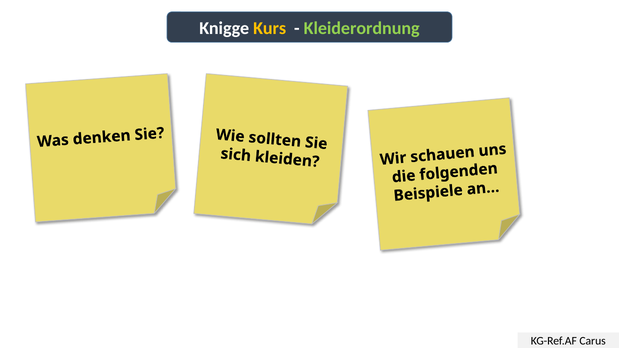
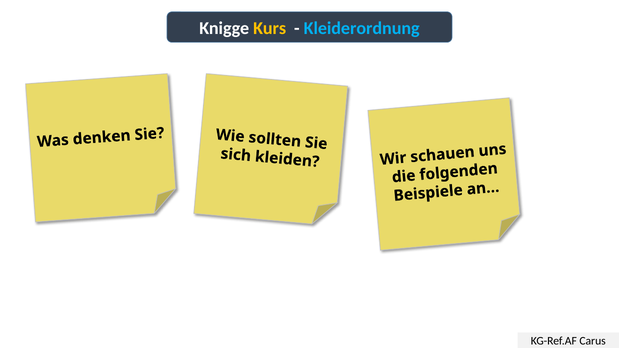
Kleiderordnung colour: light green -> light blue
